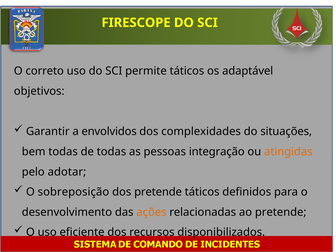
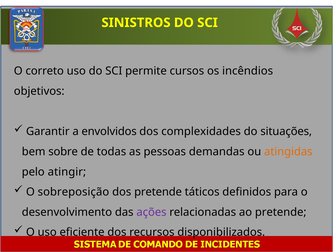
FIRESCOPE: FIRESCOPE -> SINISTROS
permite táticos: táticos -> cursos
adaptável: adaptável -> incêndios
bem todas: todas -> sobre
integração: integração -> demandas
adotar: adotar -> atingir
ações colour: orange -> purple
